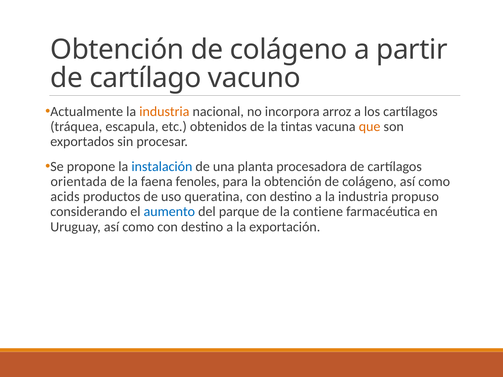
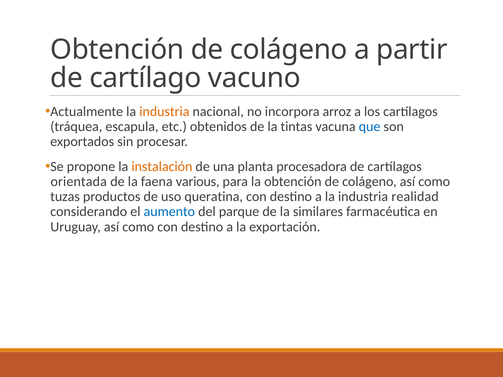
que colour: orange -> blue
instalación colour: blue -> orange
fenoles: fenoles -> various
acids: acids -> tuzas
propuso: propuso -> realidad
contiene: contiene -> similares
